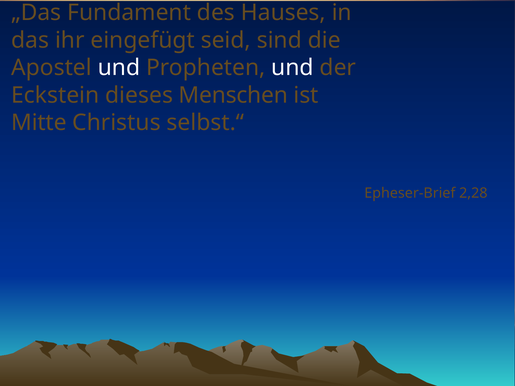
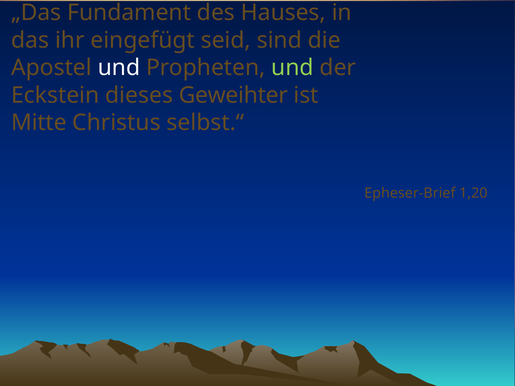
und at (292, 68) colour: white -> light green
Menschen: Menschen -> Geweihter
2,28: 2,28 -> 1,20
